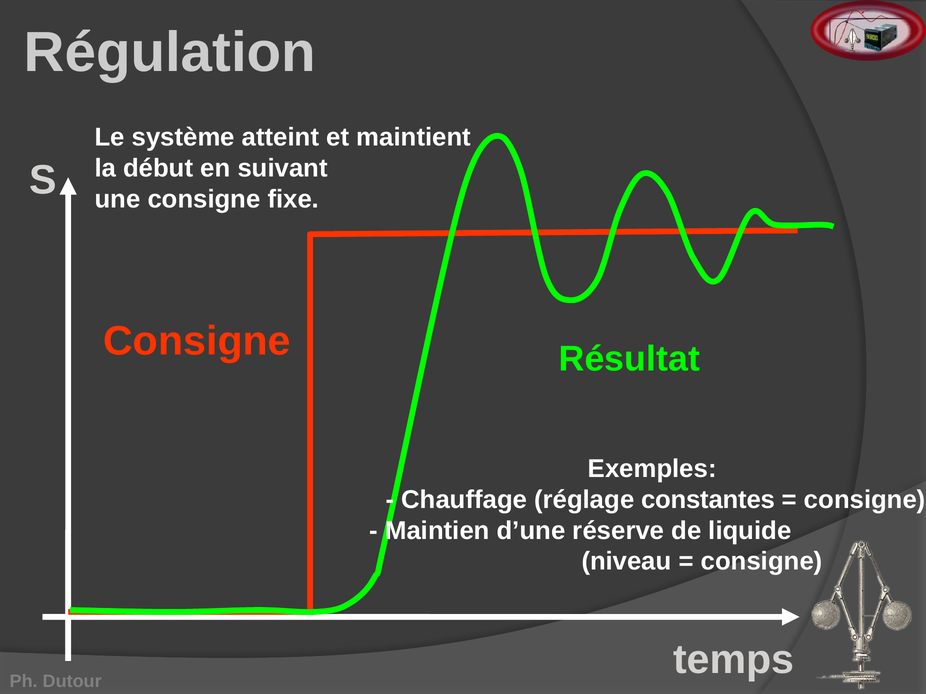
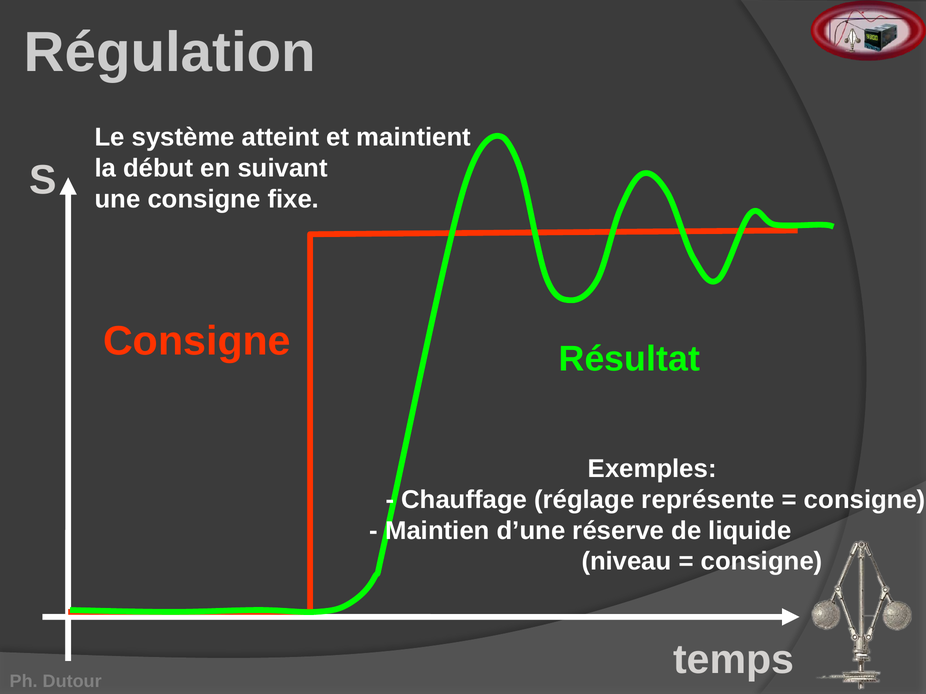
constantes: constantes -> représente
